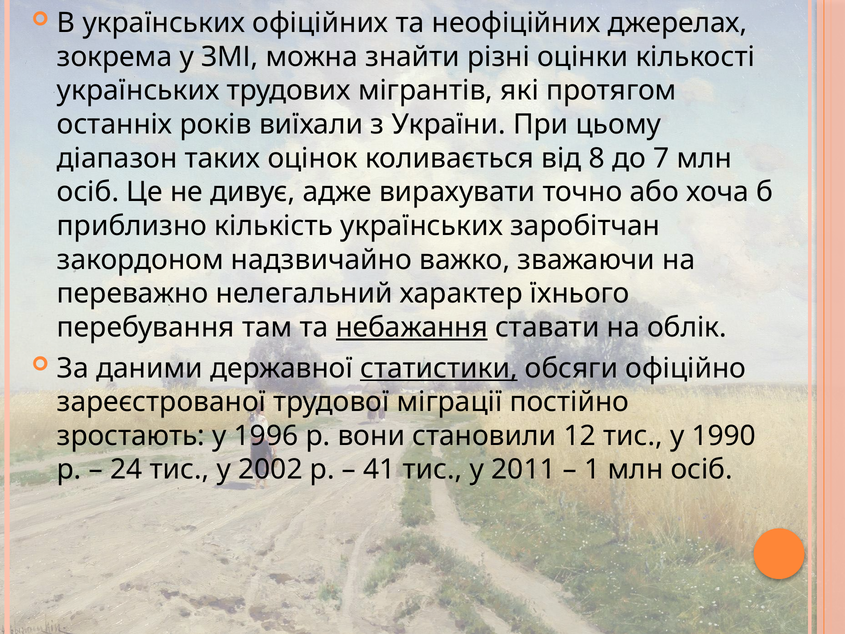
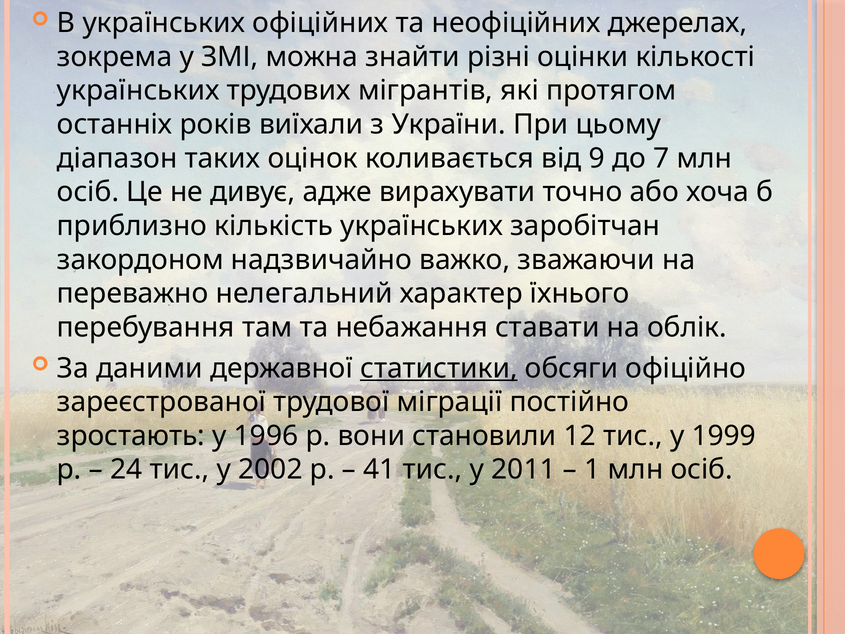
8: 8 -> 9
небажання underline: present -> none
1990: 1990 -> 1999
